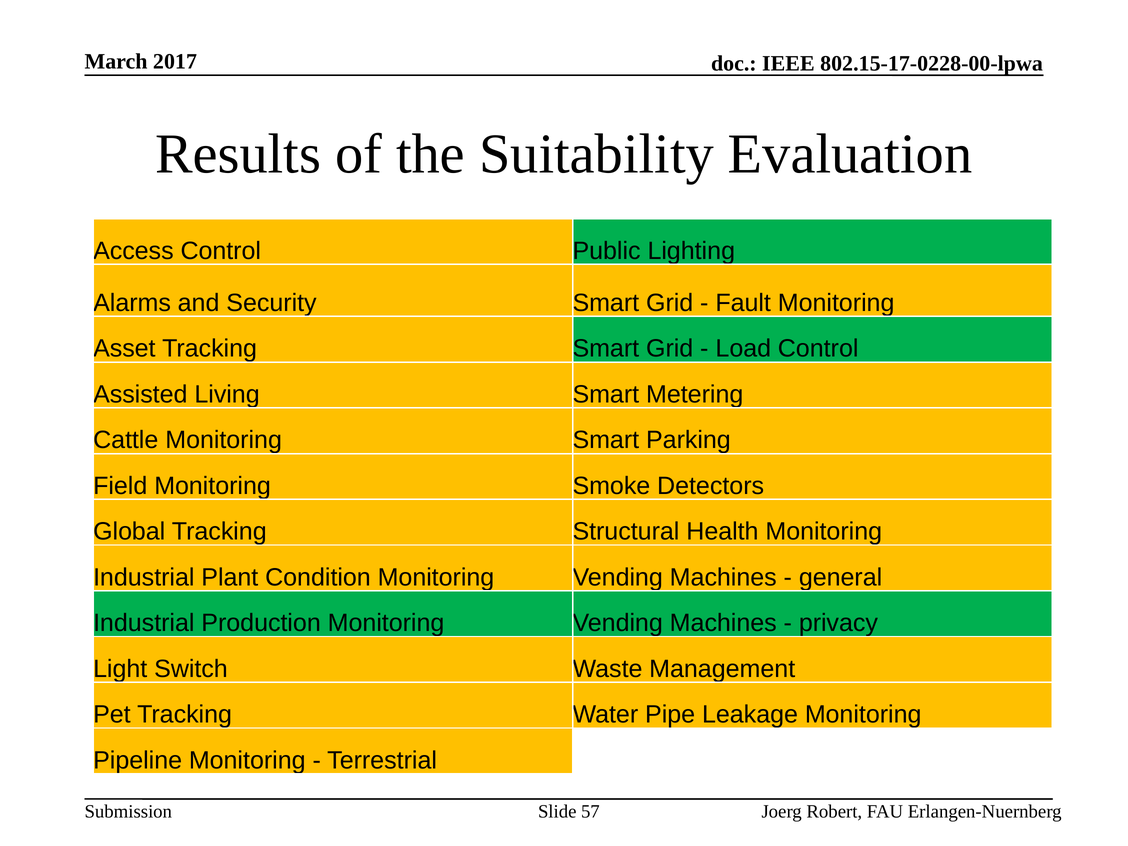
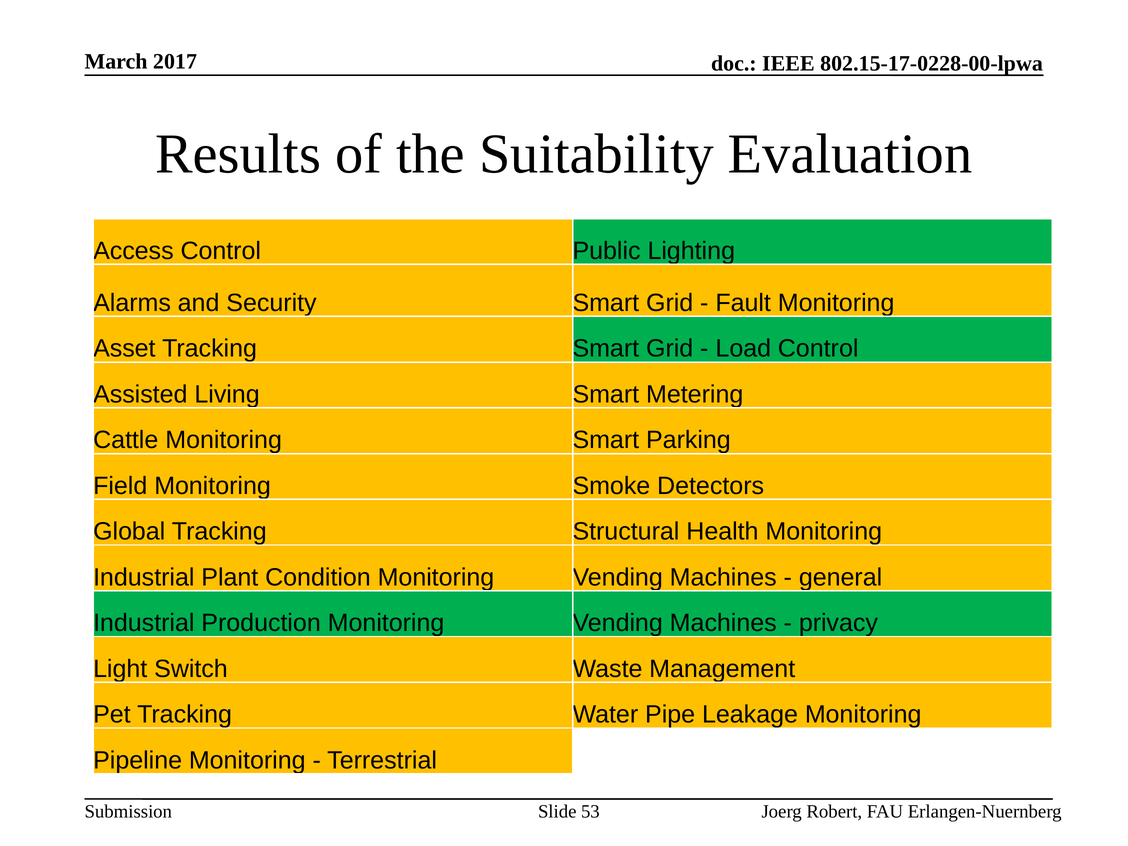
57: 57 -> 53
